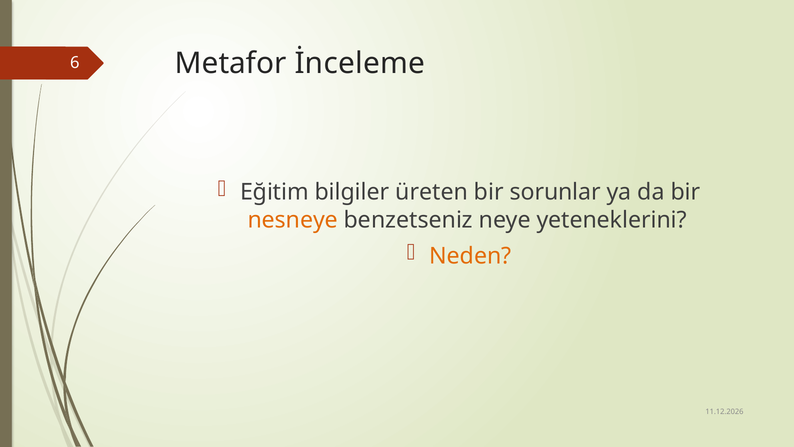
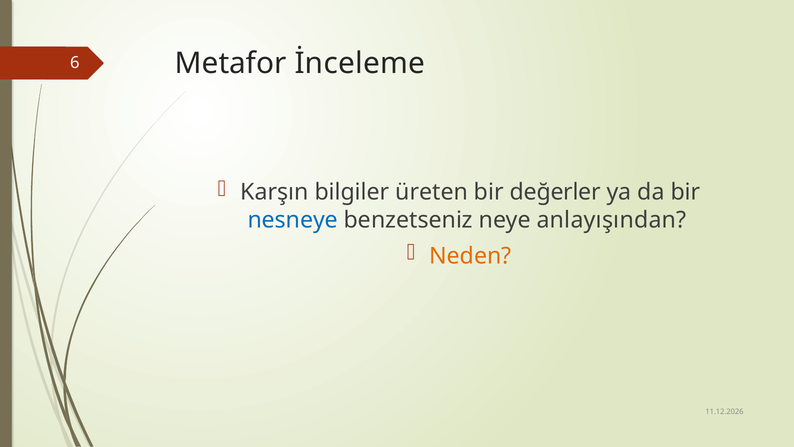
Eğitim: Eğitim -> Karşın
sorunlar: sorunlar -> değerler
nesneye colour: orange -> blue
yeteneklerini: yeteneklerini -> anlayışından
